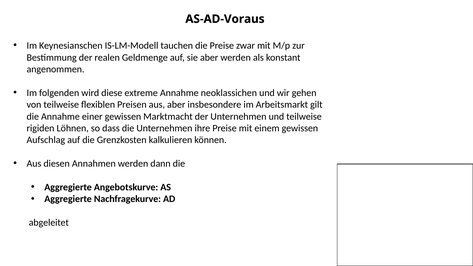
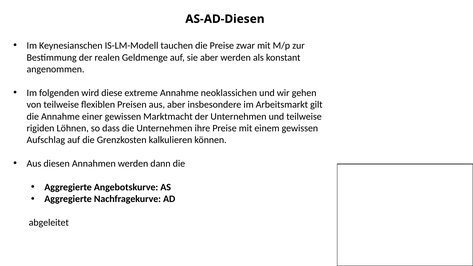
AS-AD-Voraus: AS-AD-Voraus -> AS-AD-Diesen
